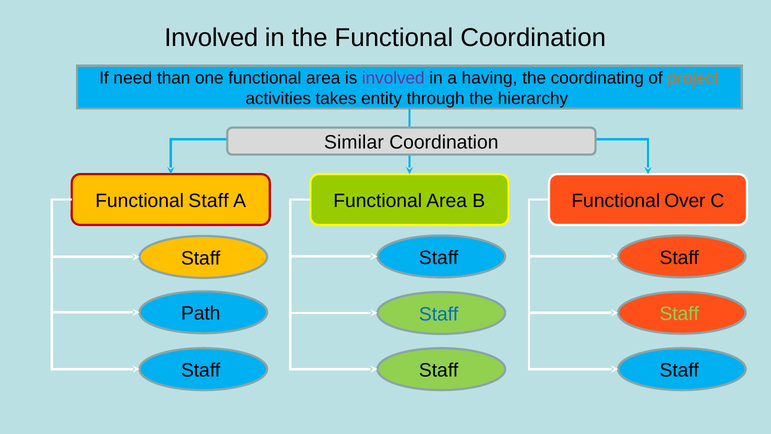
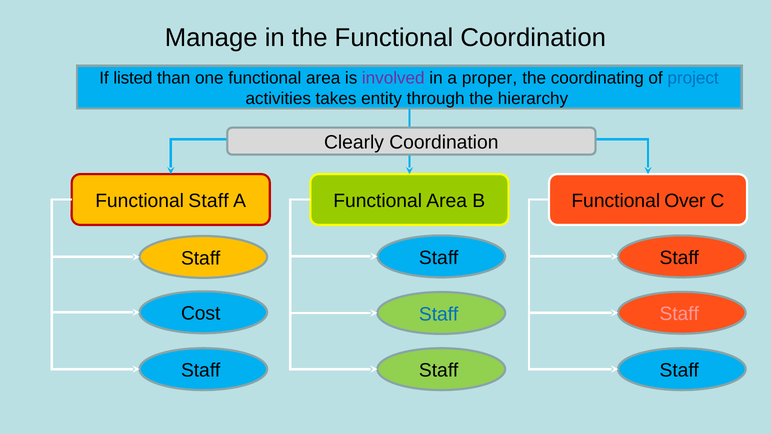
Involved at (211, 38): Involved -> Manage
need: need -> listed
having: having -> proper
project colour: orange -> blue
Similar: Similar -> Clearly
Path: Path -> Cost
Staff at (679, 314) colour: light green -> pink
